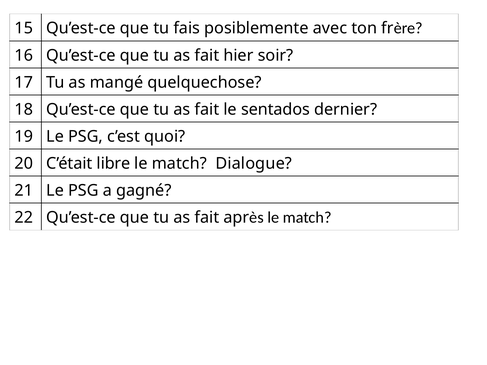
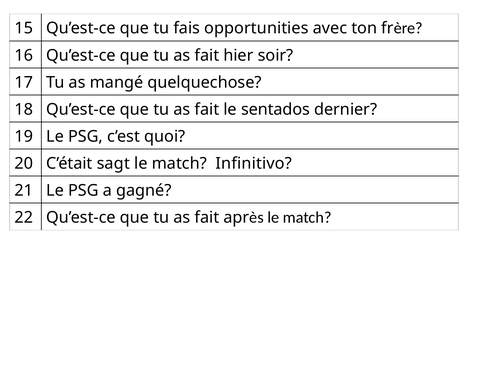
posiblemente: posiblemente -> opportunities
libre: libre -> sagt
Dialogue: Dialogue -> Infinitivo
